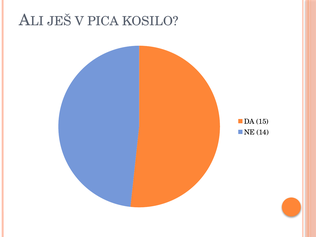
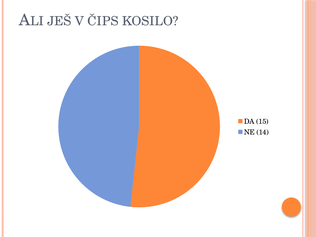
PICA: PICA -> ČIPS
